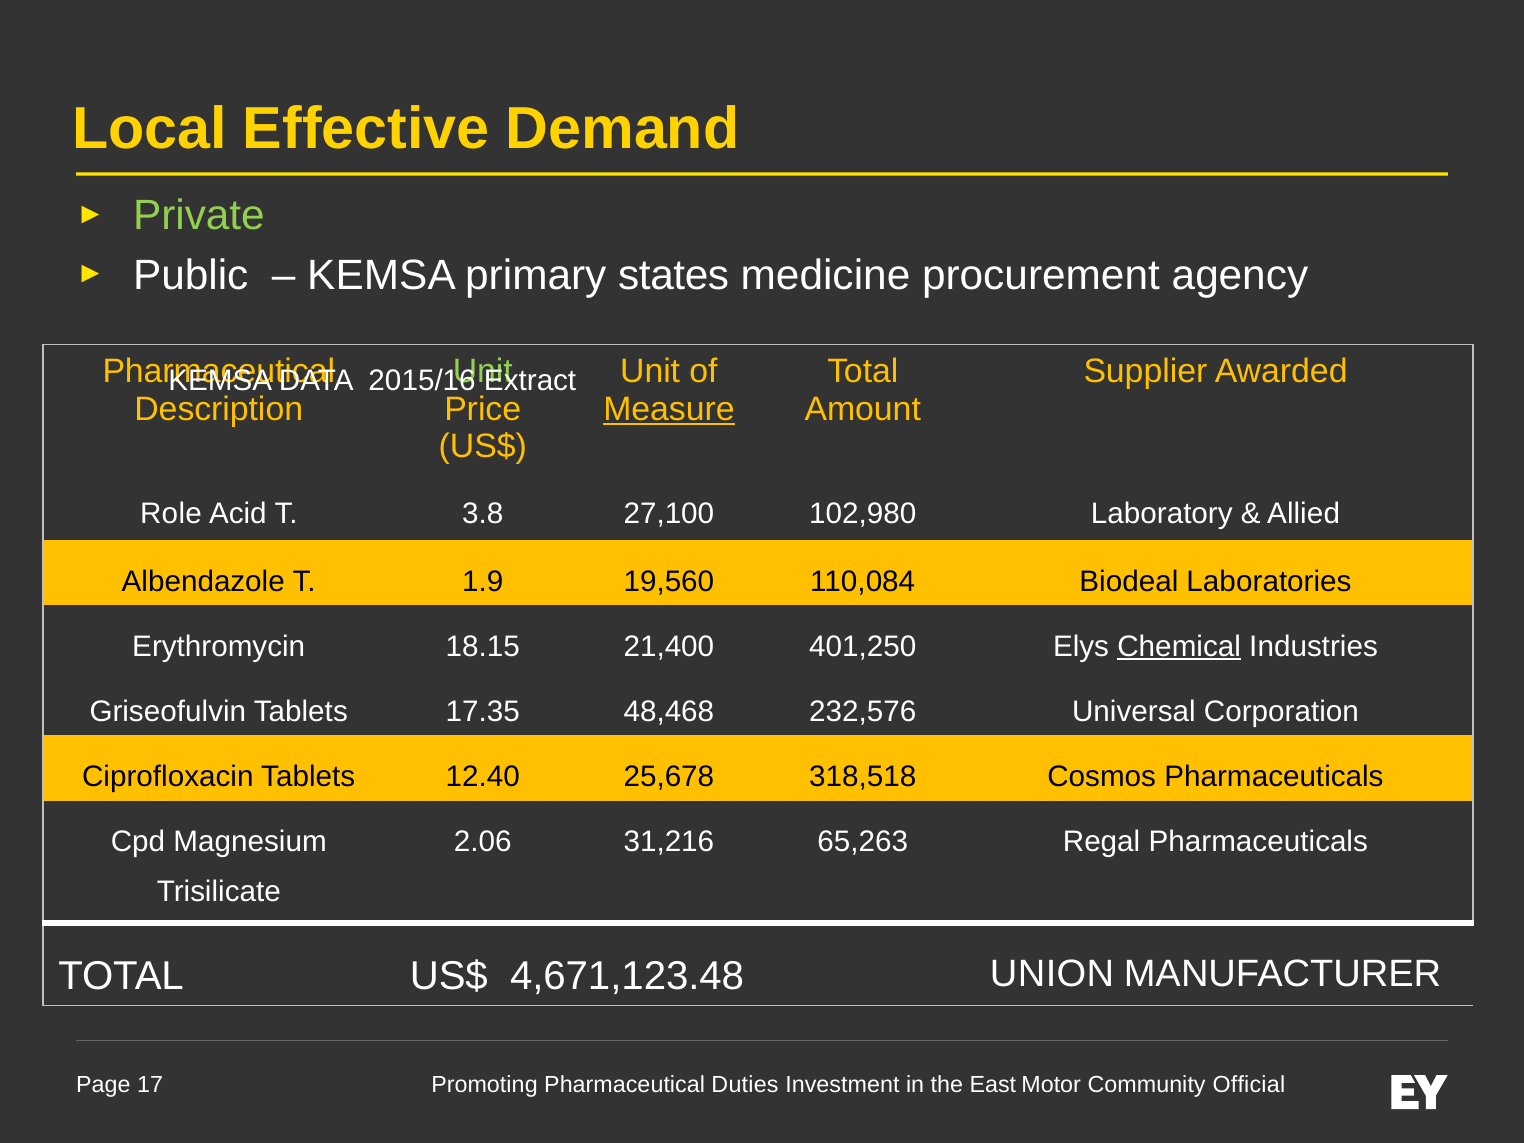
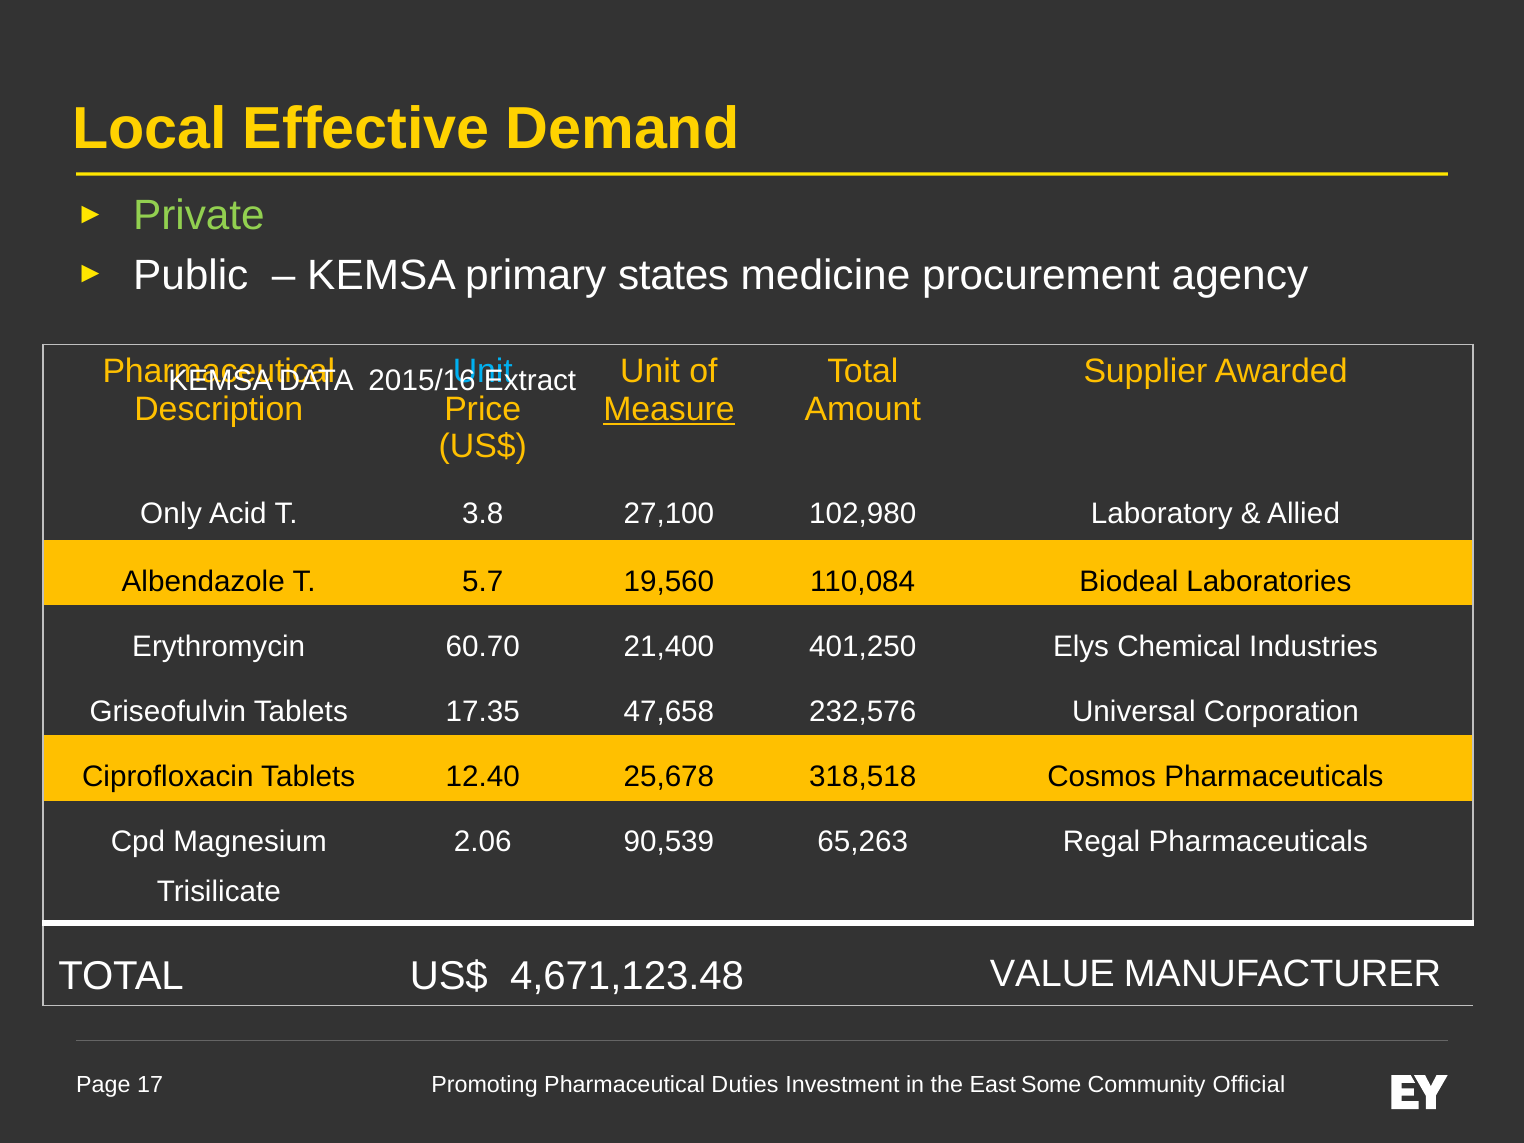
Unit at (483, 371) colour: light green -> light blue
Role: Role -> Only
1.9: 1.9 -> 5.7
18.15: 18.15 -> 60.70
Chemical underline: present -> none
48,468: 48,468 -> 47,658
31,216: 31,216 -> 90,539
UNION: UNION -> VALUE
Motor: Motor -> Some
